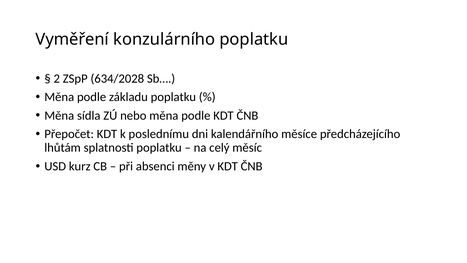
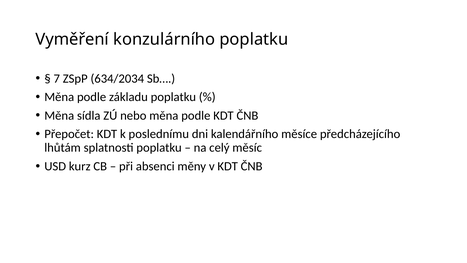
2: 2 -> 7
634/2028: 634/2028 -> 634/2034
